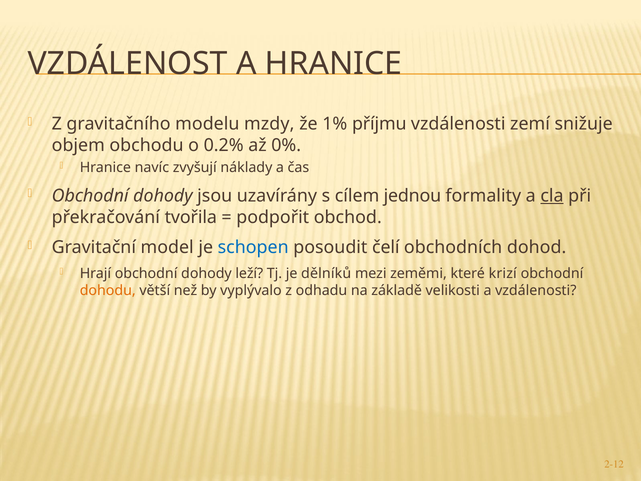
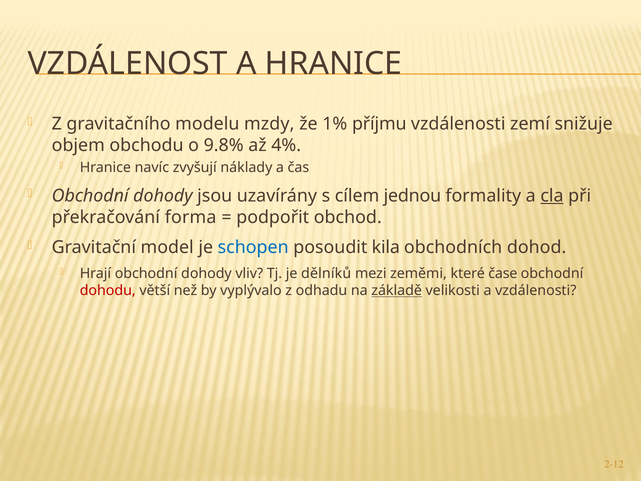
0.2%: 0.2% -> 9.8%
0%: 0% -> 4%
tvořila: tvořila -> forma
čelí: čelí -> kila
leží: leží -> vliv
krizí: krizí -> čase
dohodu colour: orange -> red
základě underline: none -> present
